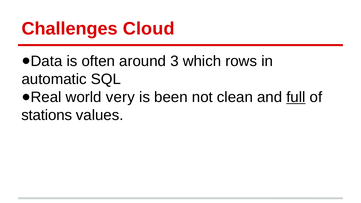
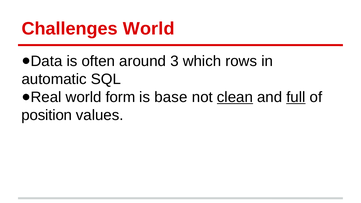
Challenges Cloud: Cloud -> World
very: very -> form
been: been -> base
clean underline: none -> present
stations: stations -> position
